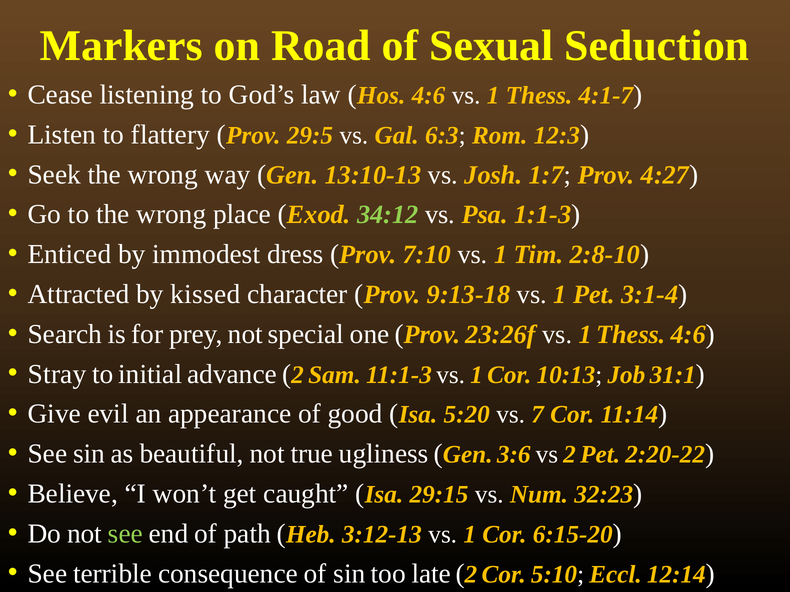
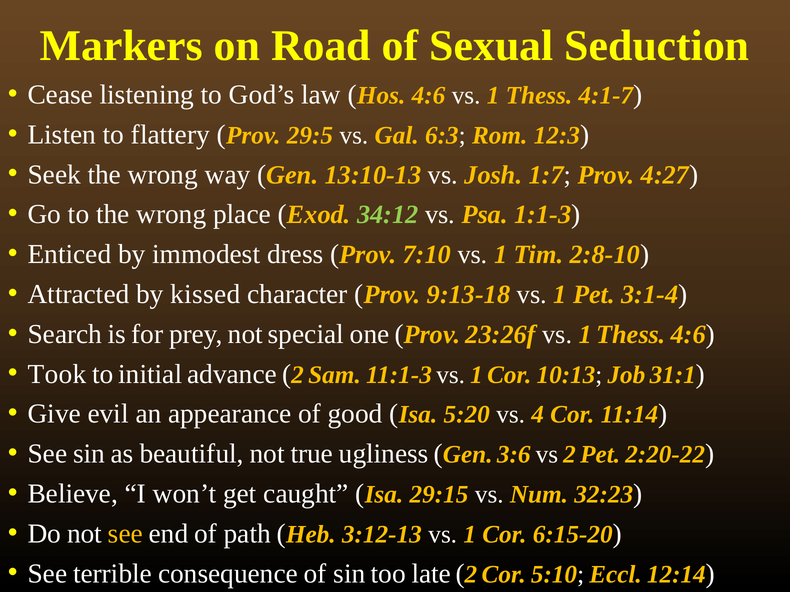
Stray: Stray -> Took
7: 7 -> 4
see at (125, 534) colour: light green -> yellow
